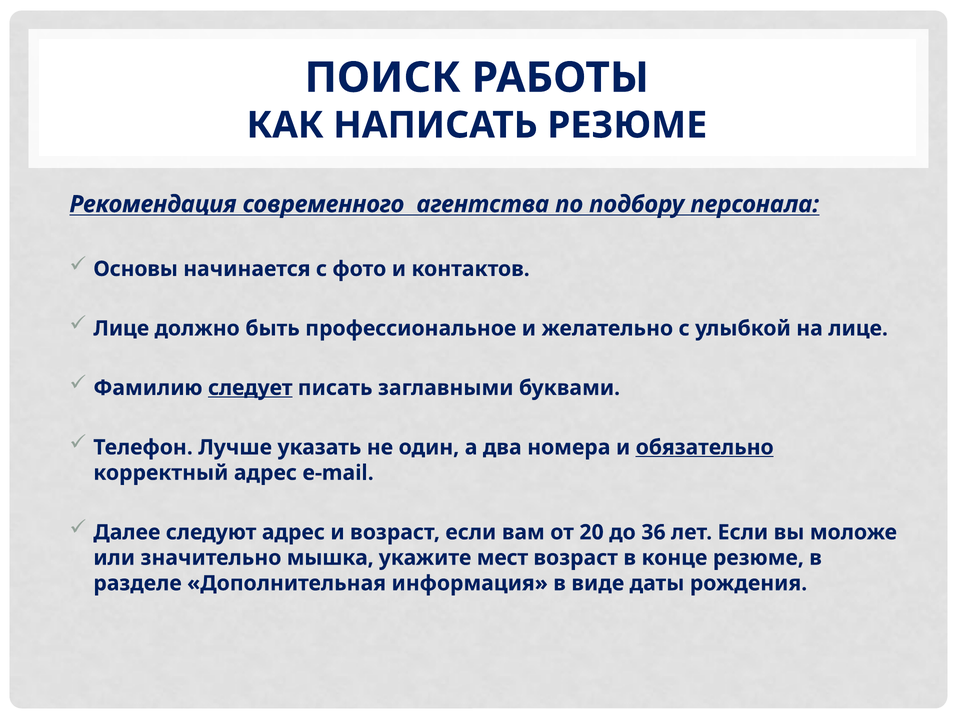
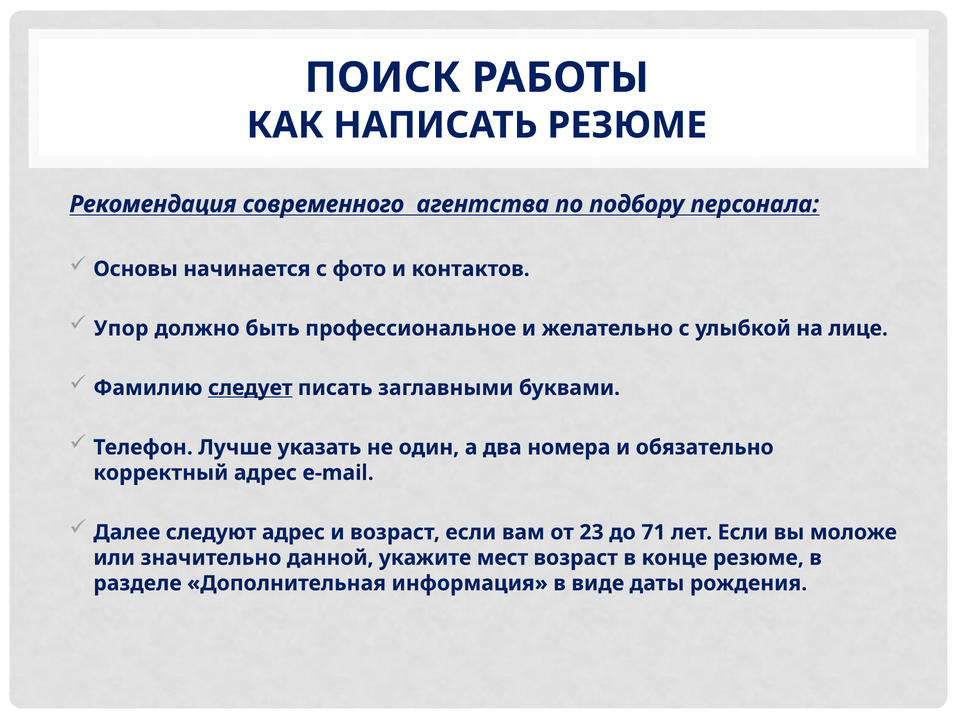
Лице at (121, 328): Лице -> Упор
обязательно underline: present -> none
20: 20 -> 23
36: 36 -> 71
мышка: мышка -> данной
